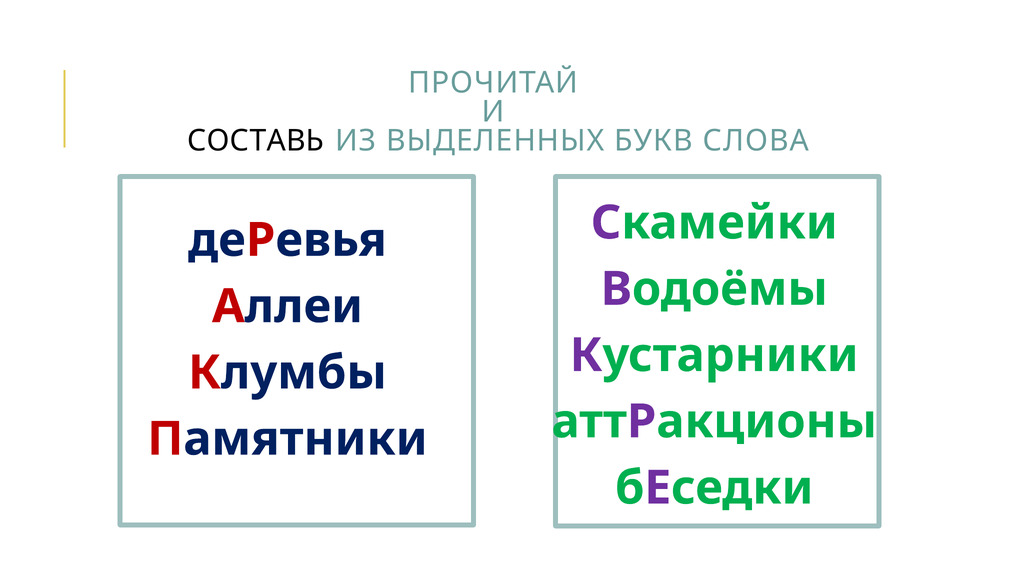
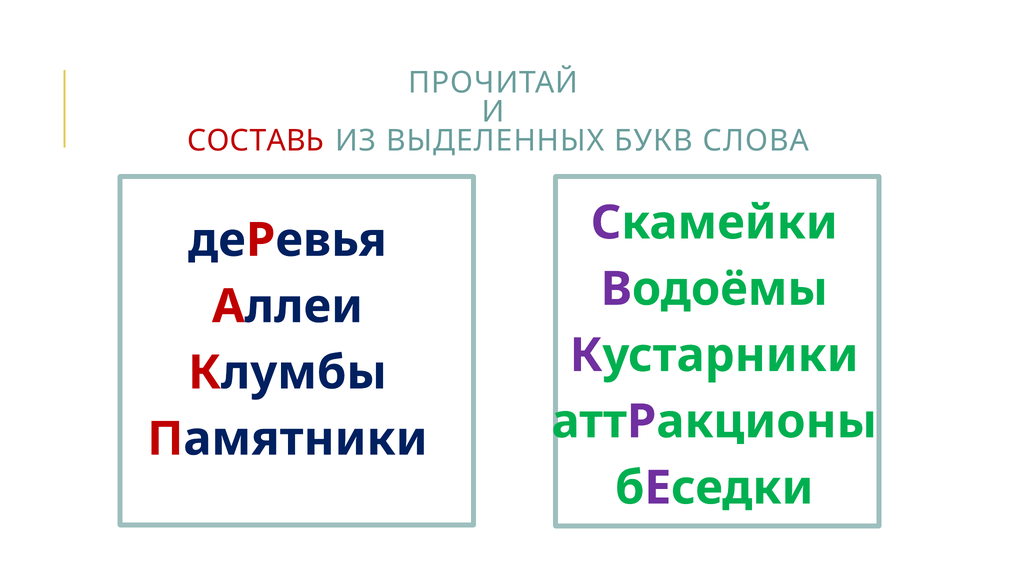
СОСТАВЬ colour: black -> red
